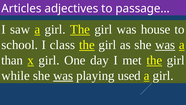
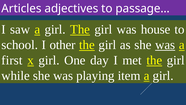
class: class -> other
than: than -> first
was at (63, 75) underline: present -> none
used: used -> item
